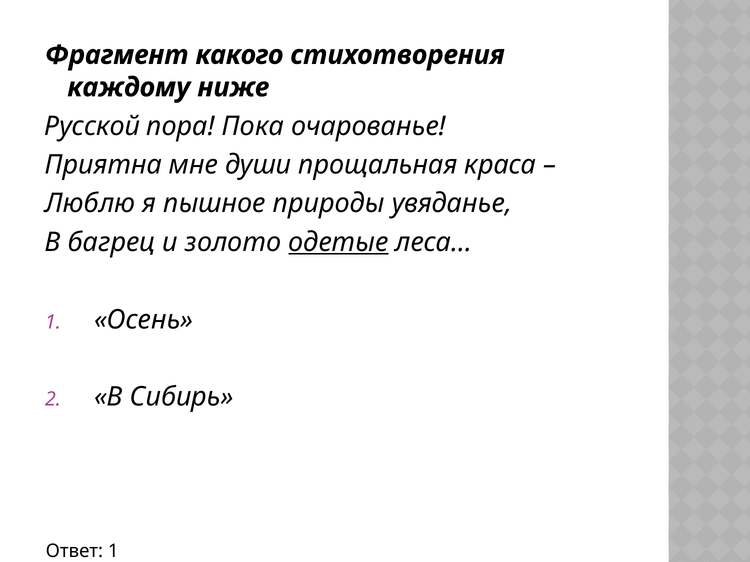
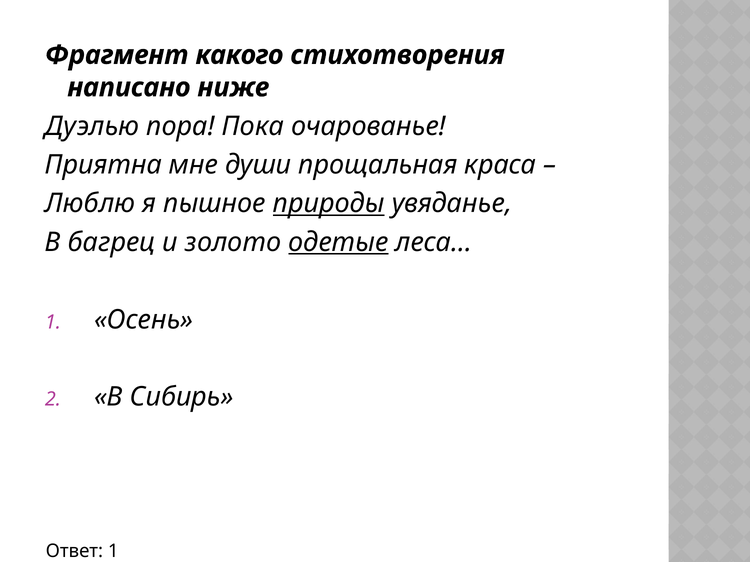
каждому: каждому -> написано
Русской: Русской -> Дуэлью
природы underline: none -> present
